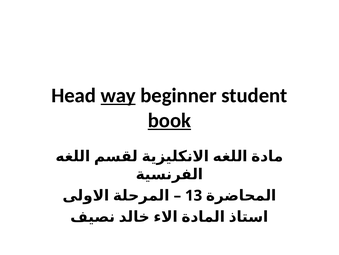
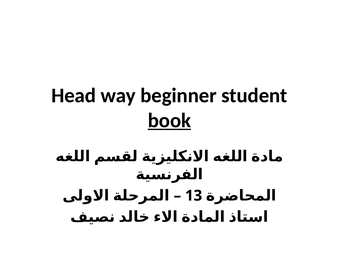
way underline: present -> none
